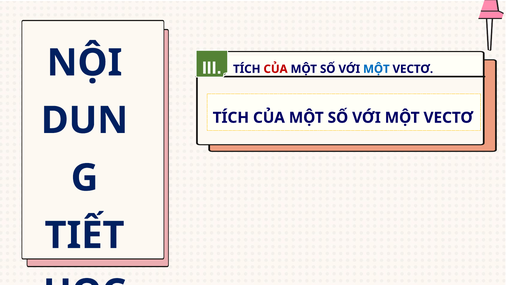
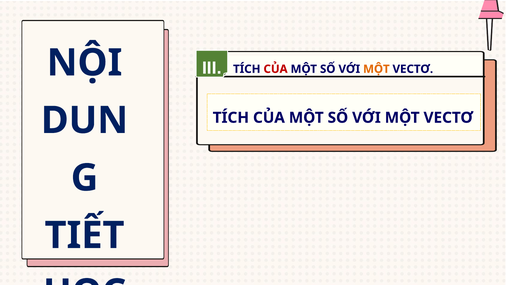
MỘT at (376, 69) colour: blue -> orange
